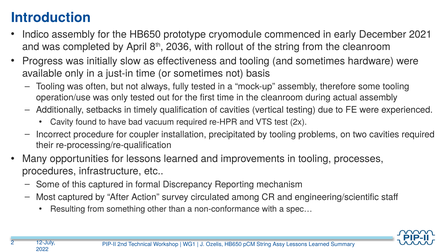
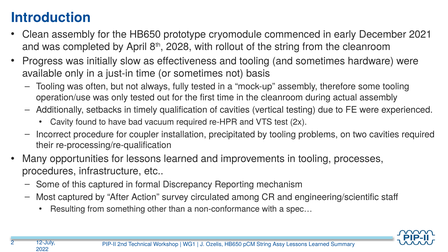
Indico: Indico -> Clean
2036: 2036 -> 2028
